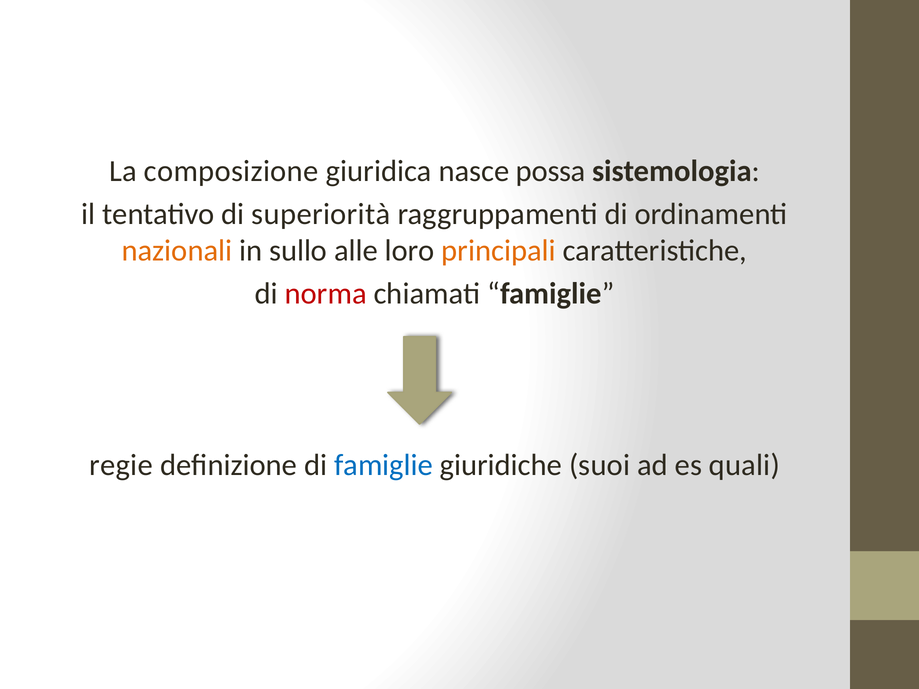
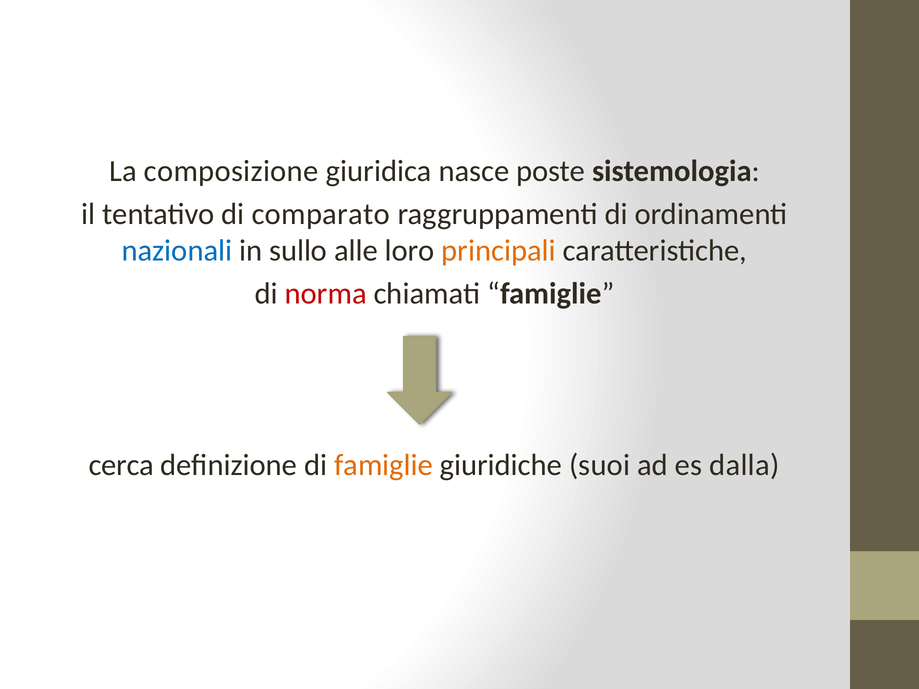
possa: possa -> poste
superiorità: superiorità -> comparato
nazionali colour: orange -> blue
regie: regie -> cerca
famiglie at (383, 465) colour: blue -> orange
quali: quali -> dalla
